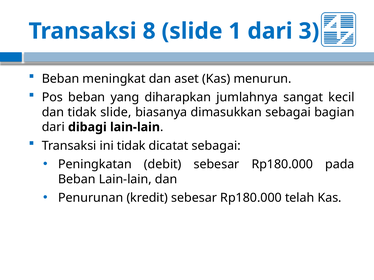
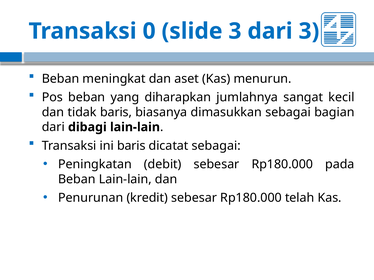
8: 8 -> 0
slide 1: 1 -> 3
tidak slide: slide -> baris
ini tidak: tidak -> baris
